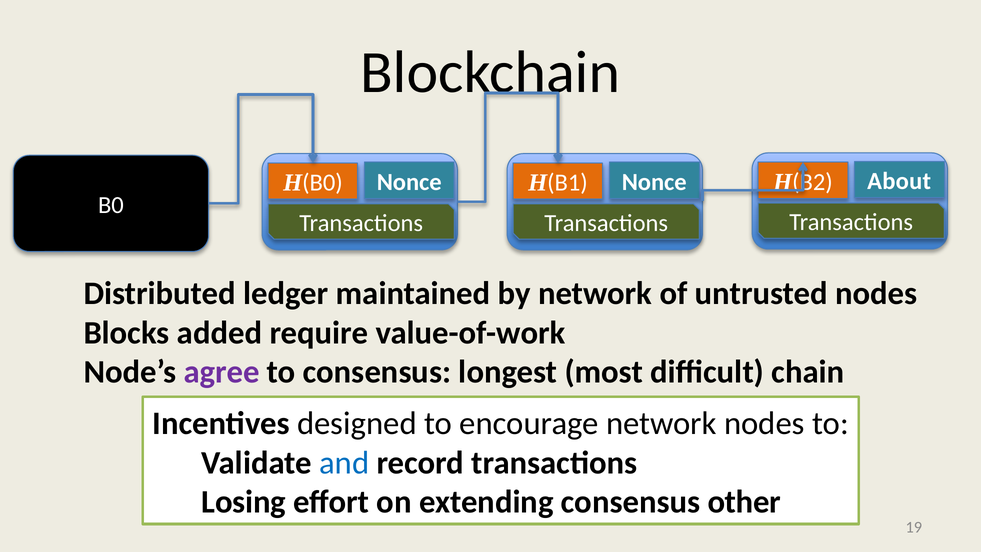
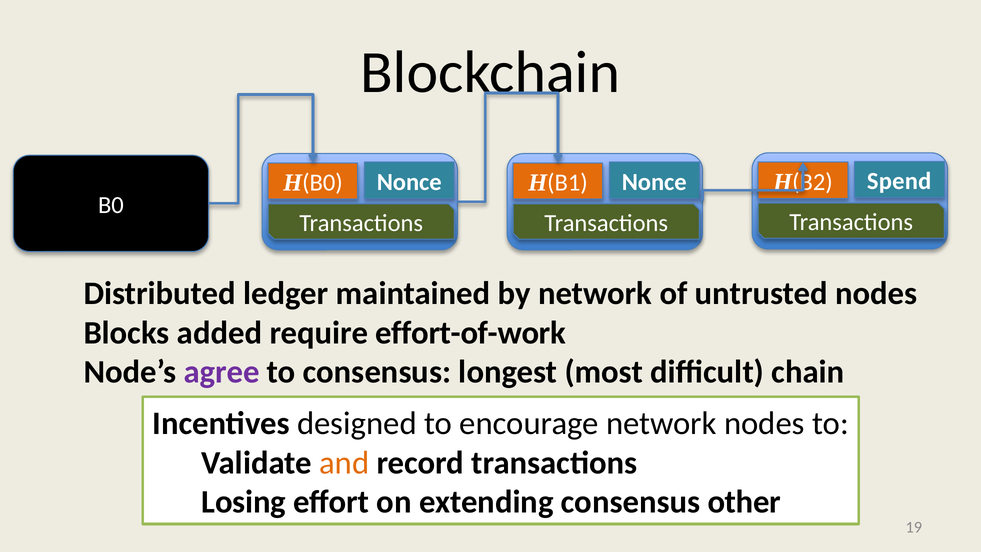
About: About -> Spend
value-of-work: value-of-work -> effort-of-work
and colour: blue -> orange
